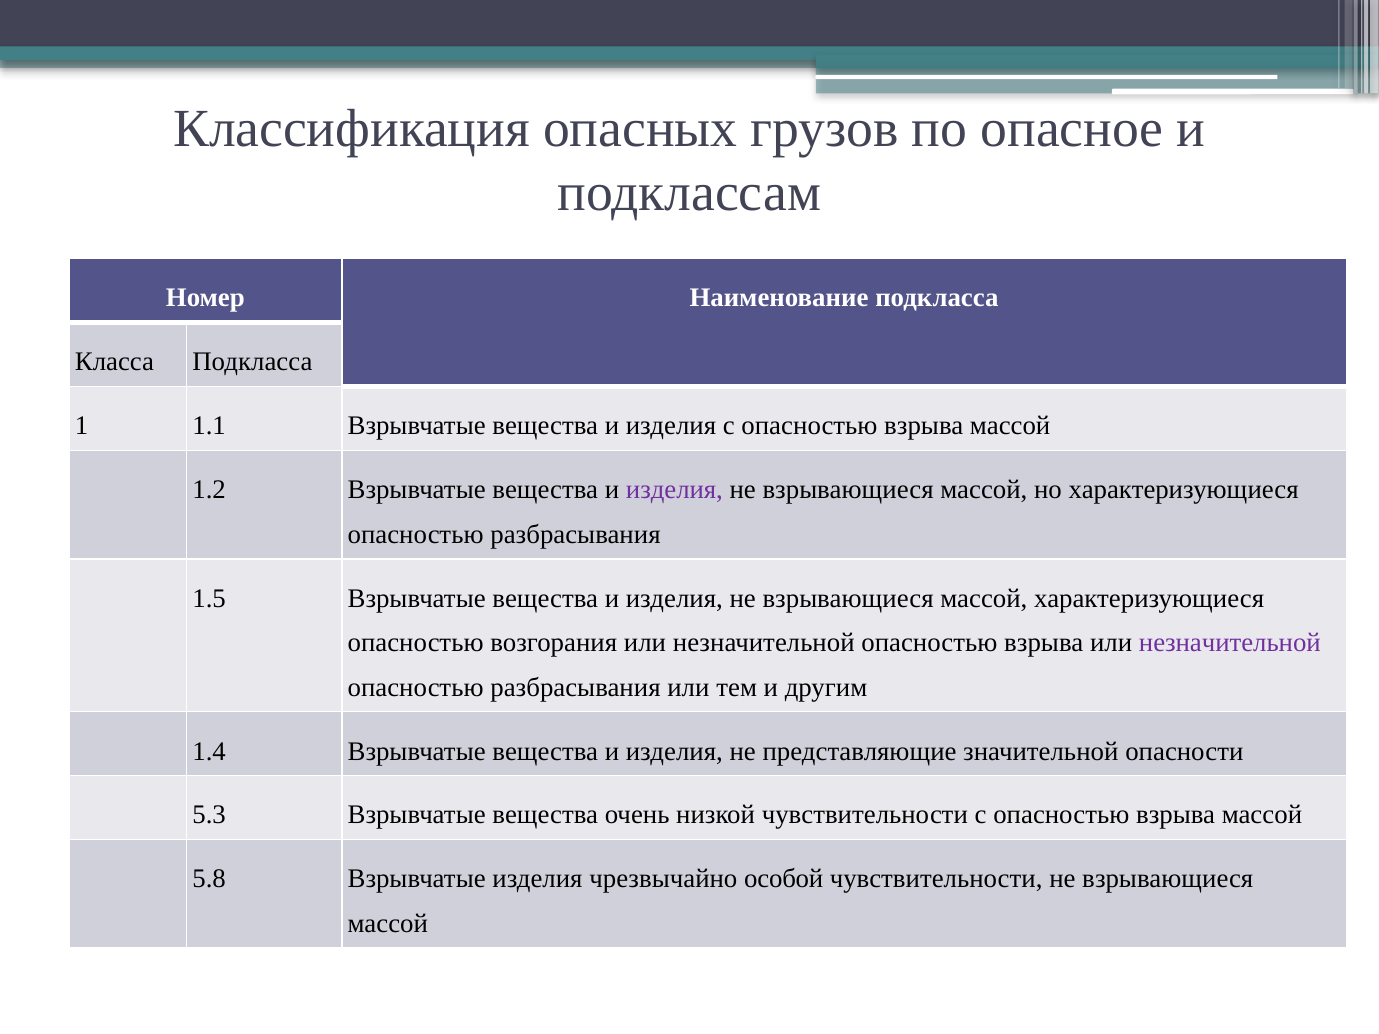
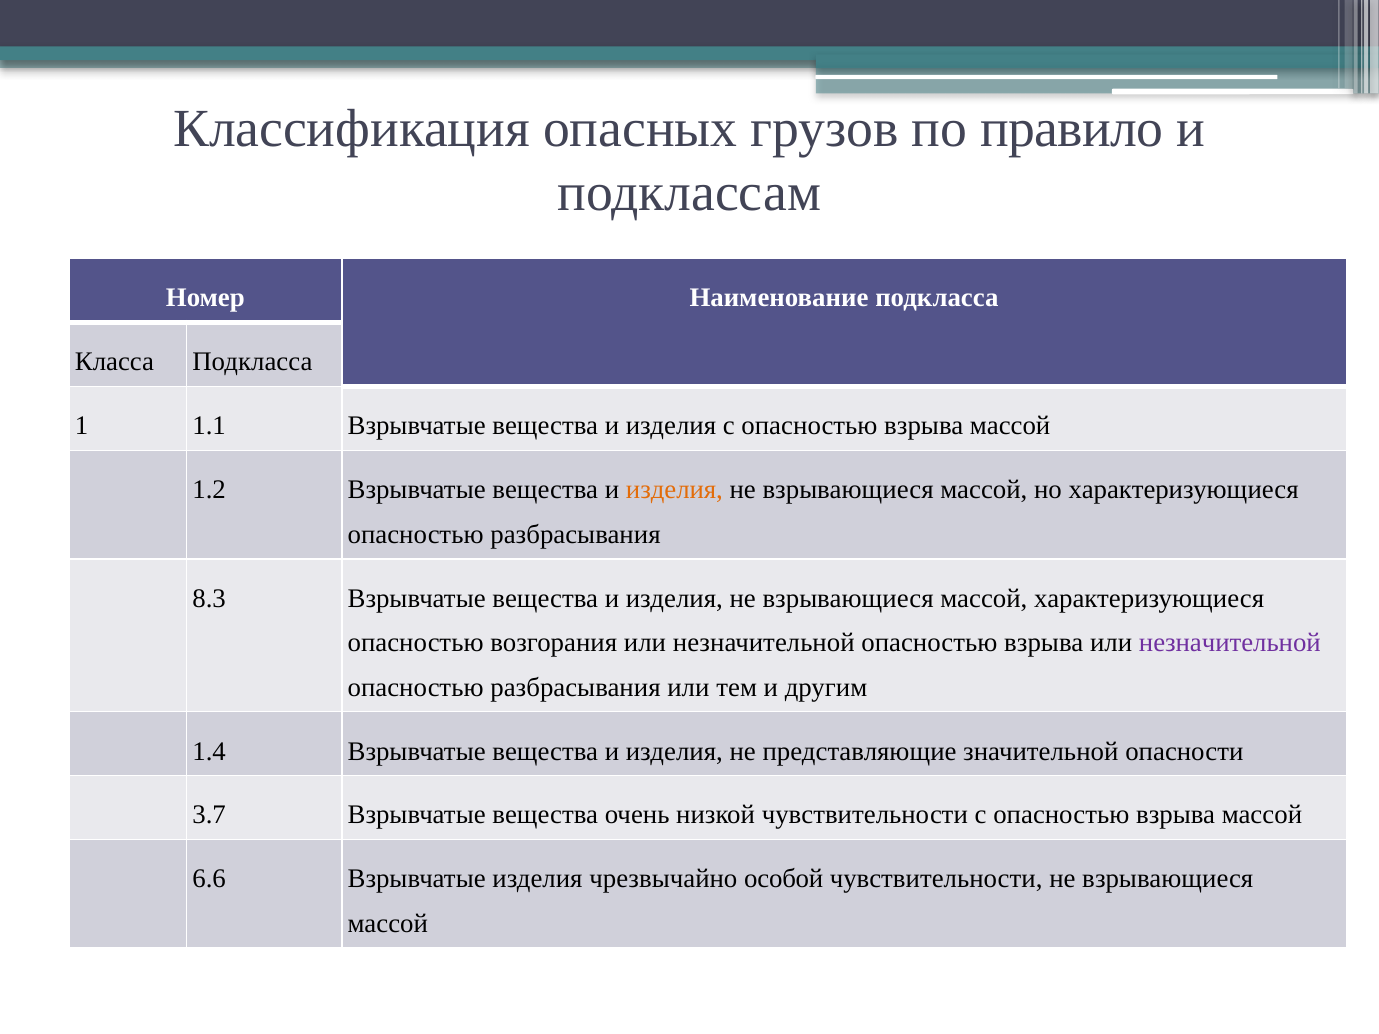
опасное: опасное -> правило
изделия at (674, 490) colour: purple -> orange
1.5: 1.5 -> 8.3
5.3: 5.3 -> 3.7
5.8: 5.8 -> 6.6
